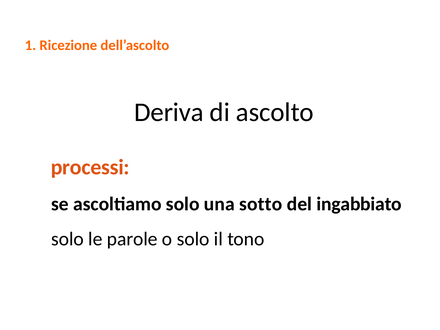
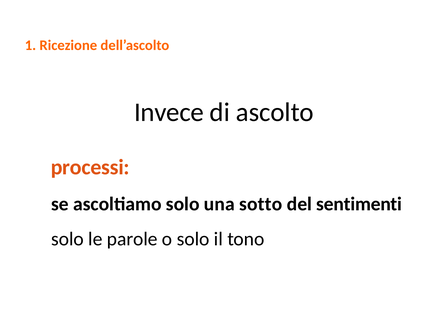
Deriva: Deriva -> Invece
ingabbiato: ingabbiato -> sentimenti
